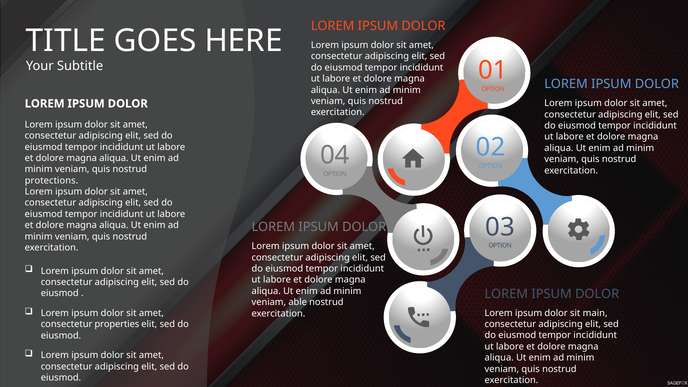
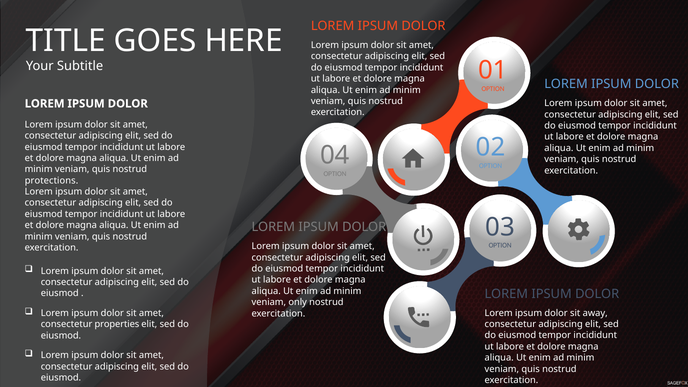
able: able -> only
main: main -> away
